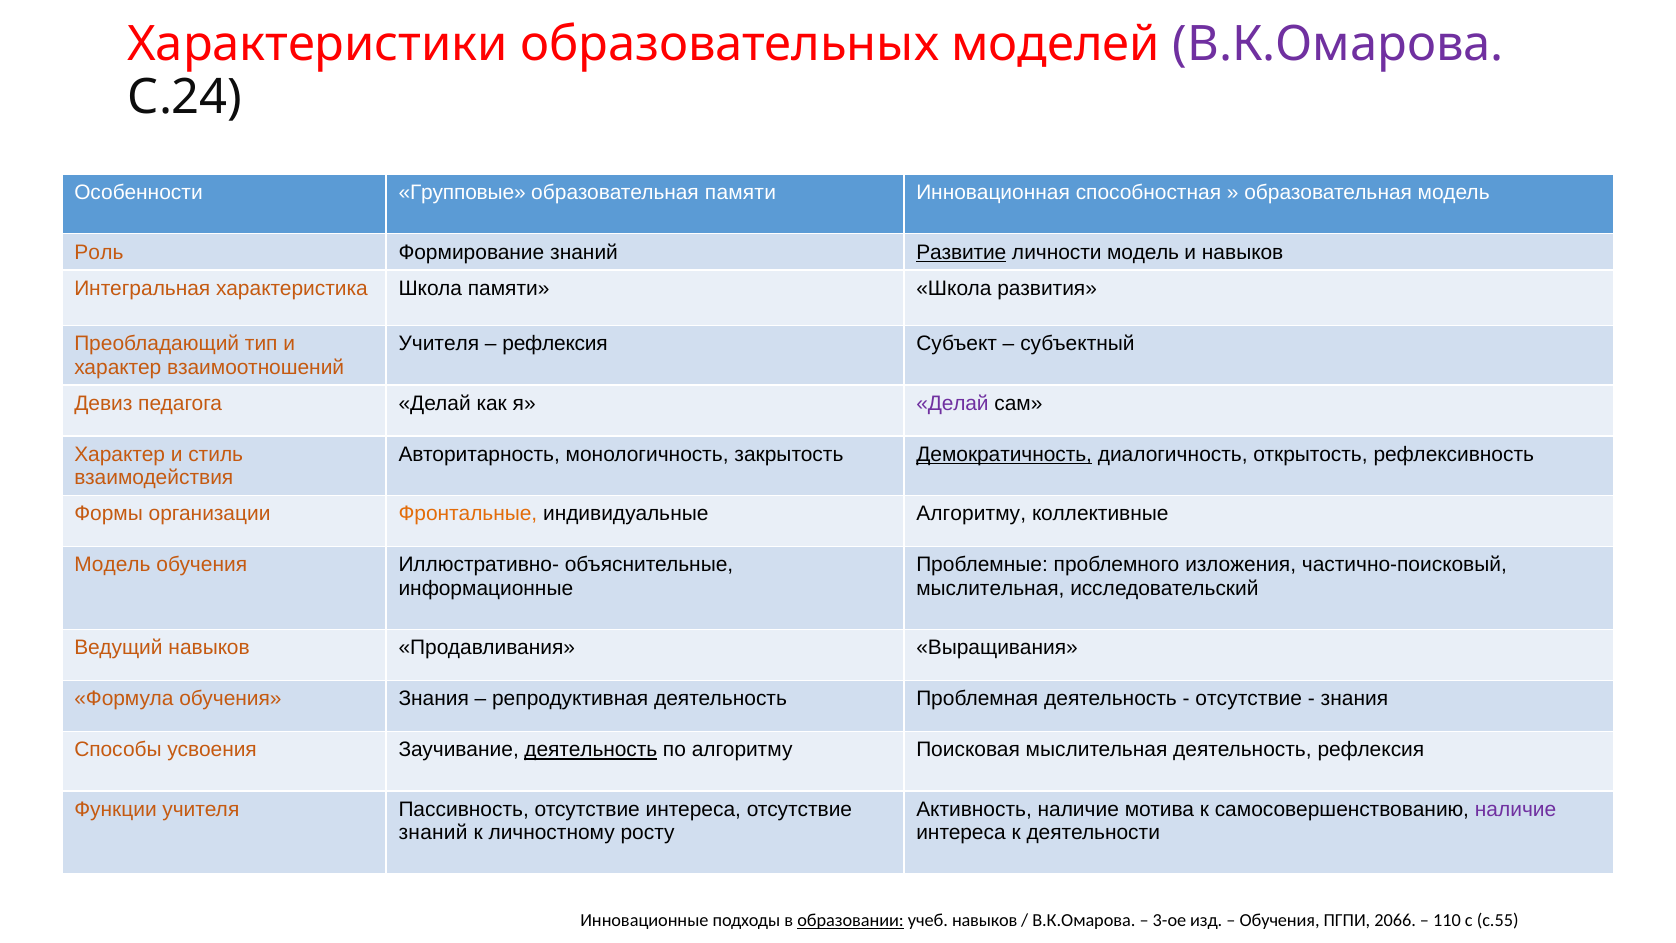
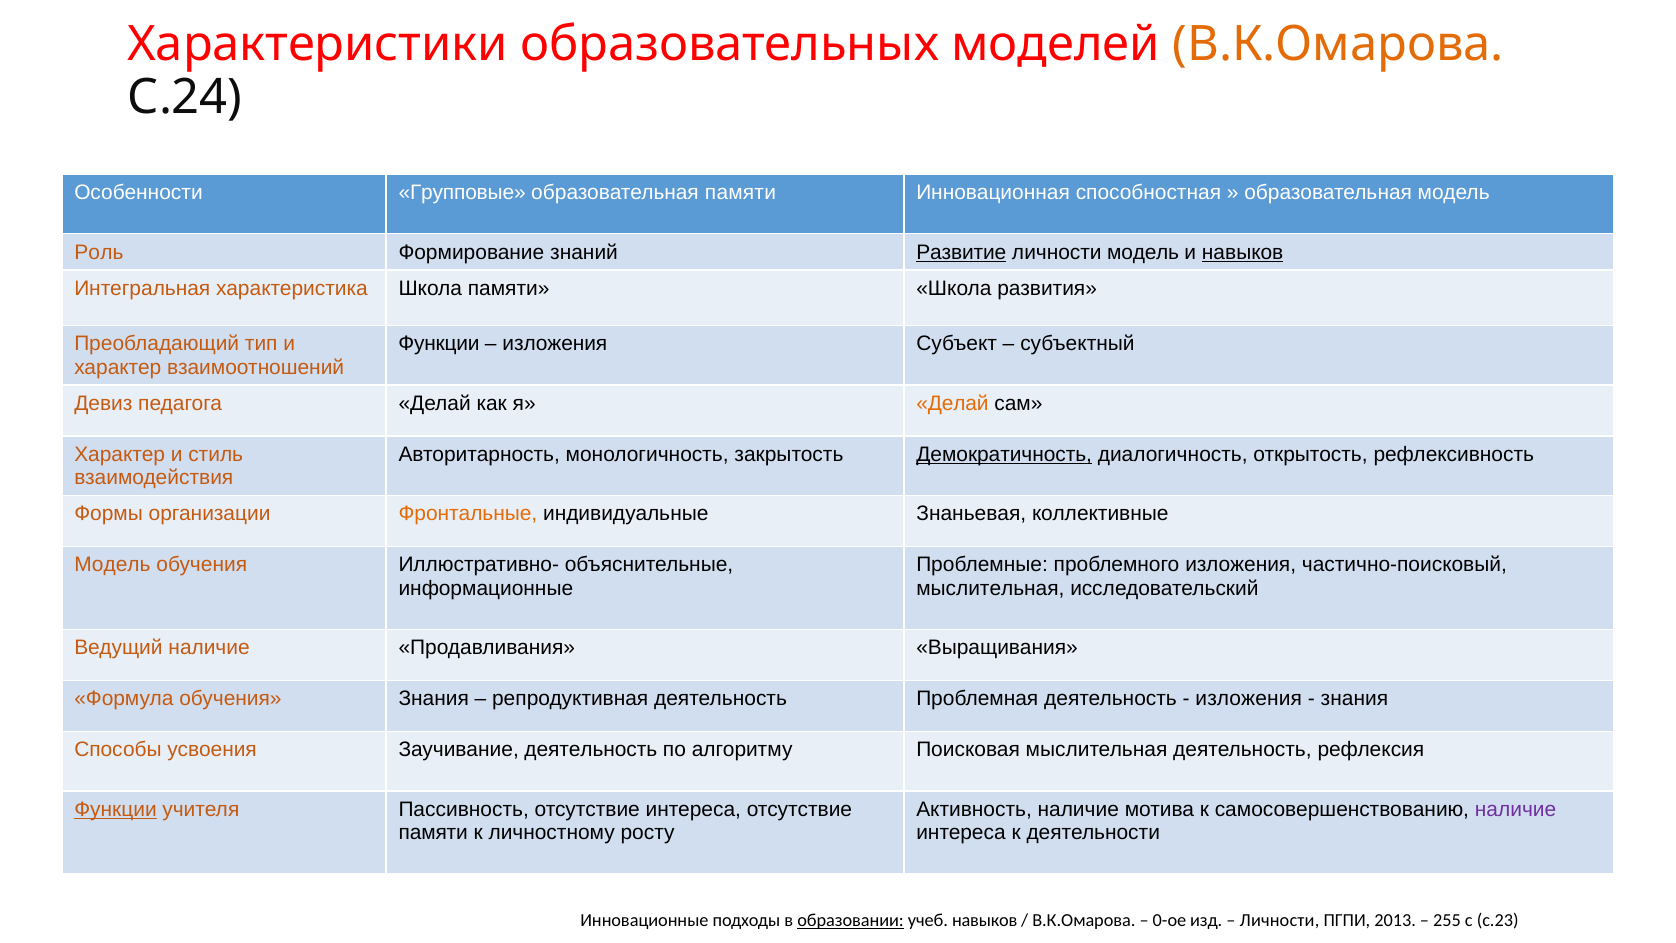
В.К.Омарова at (1338, 45) colour: purple -> orange
навыков at (1243, 252) underline: none -> present
Учителя at (439, 344): Учителя -> Функции
рефлексия at (555, 344): рефлексия -> изложения
Делай at (952, 403) colour: purple -> orange
индивидуальные Алгоритму: Алгоритму -> Знаньевая
Ведущий навыков: навыков -> наличие
отсутствие at (1249, 699): отсутствие -> изложения
деятельность at (591, 750) underline: present -> none
Функции at (116, 809) underline: none -> present
знаний at (433, 833): знаний -> памяти
3-ое: 3-ое -> 0-ое
Обучения at (1280, 921): Обучения -> Личности
2066: 2066 -> 2013
110: 110 -> 255
с.55: с.55 -> с.23
